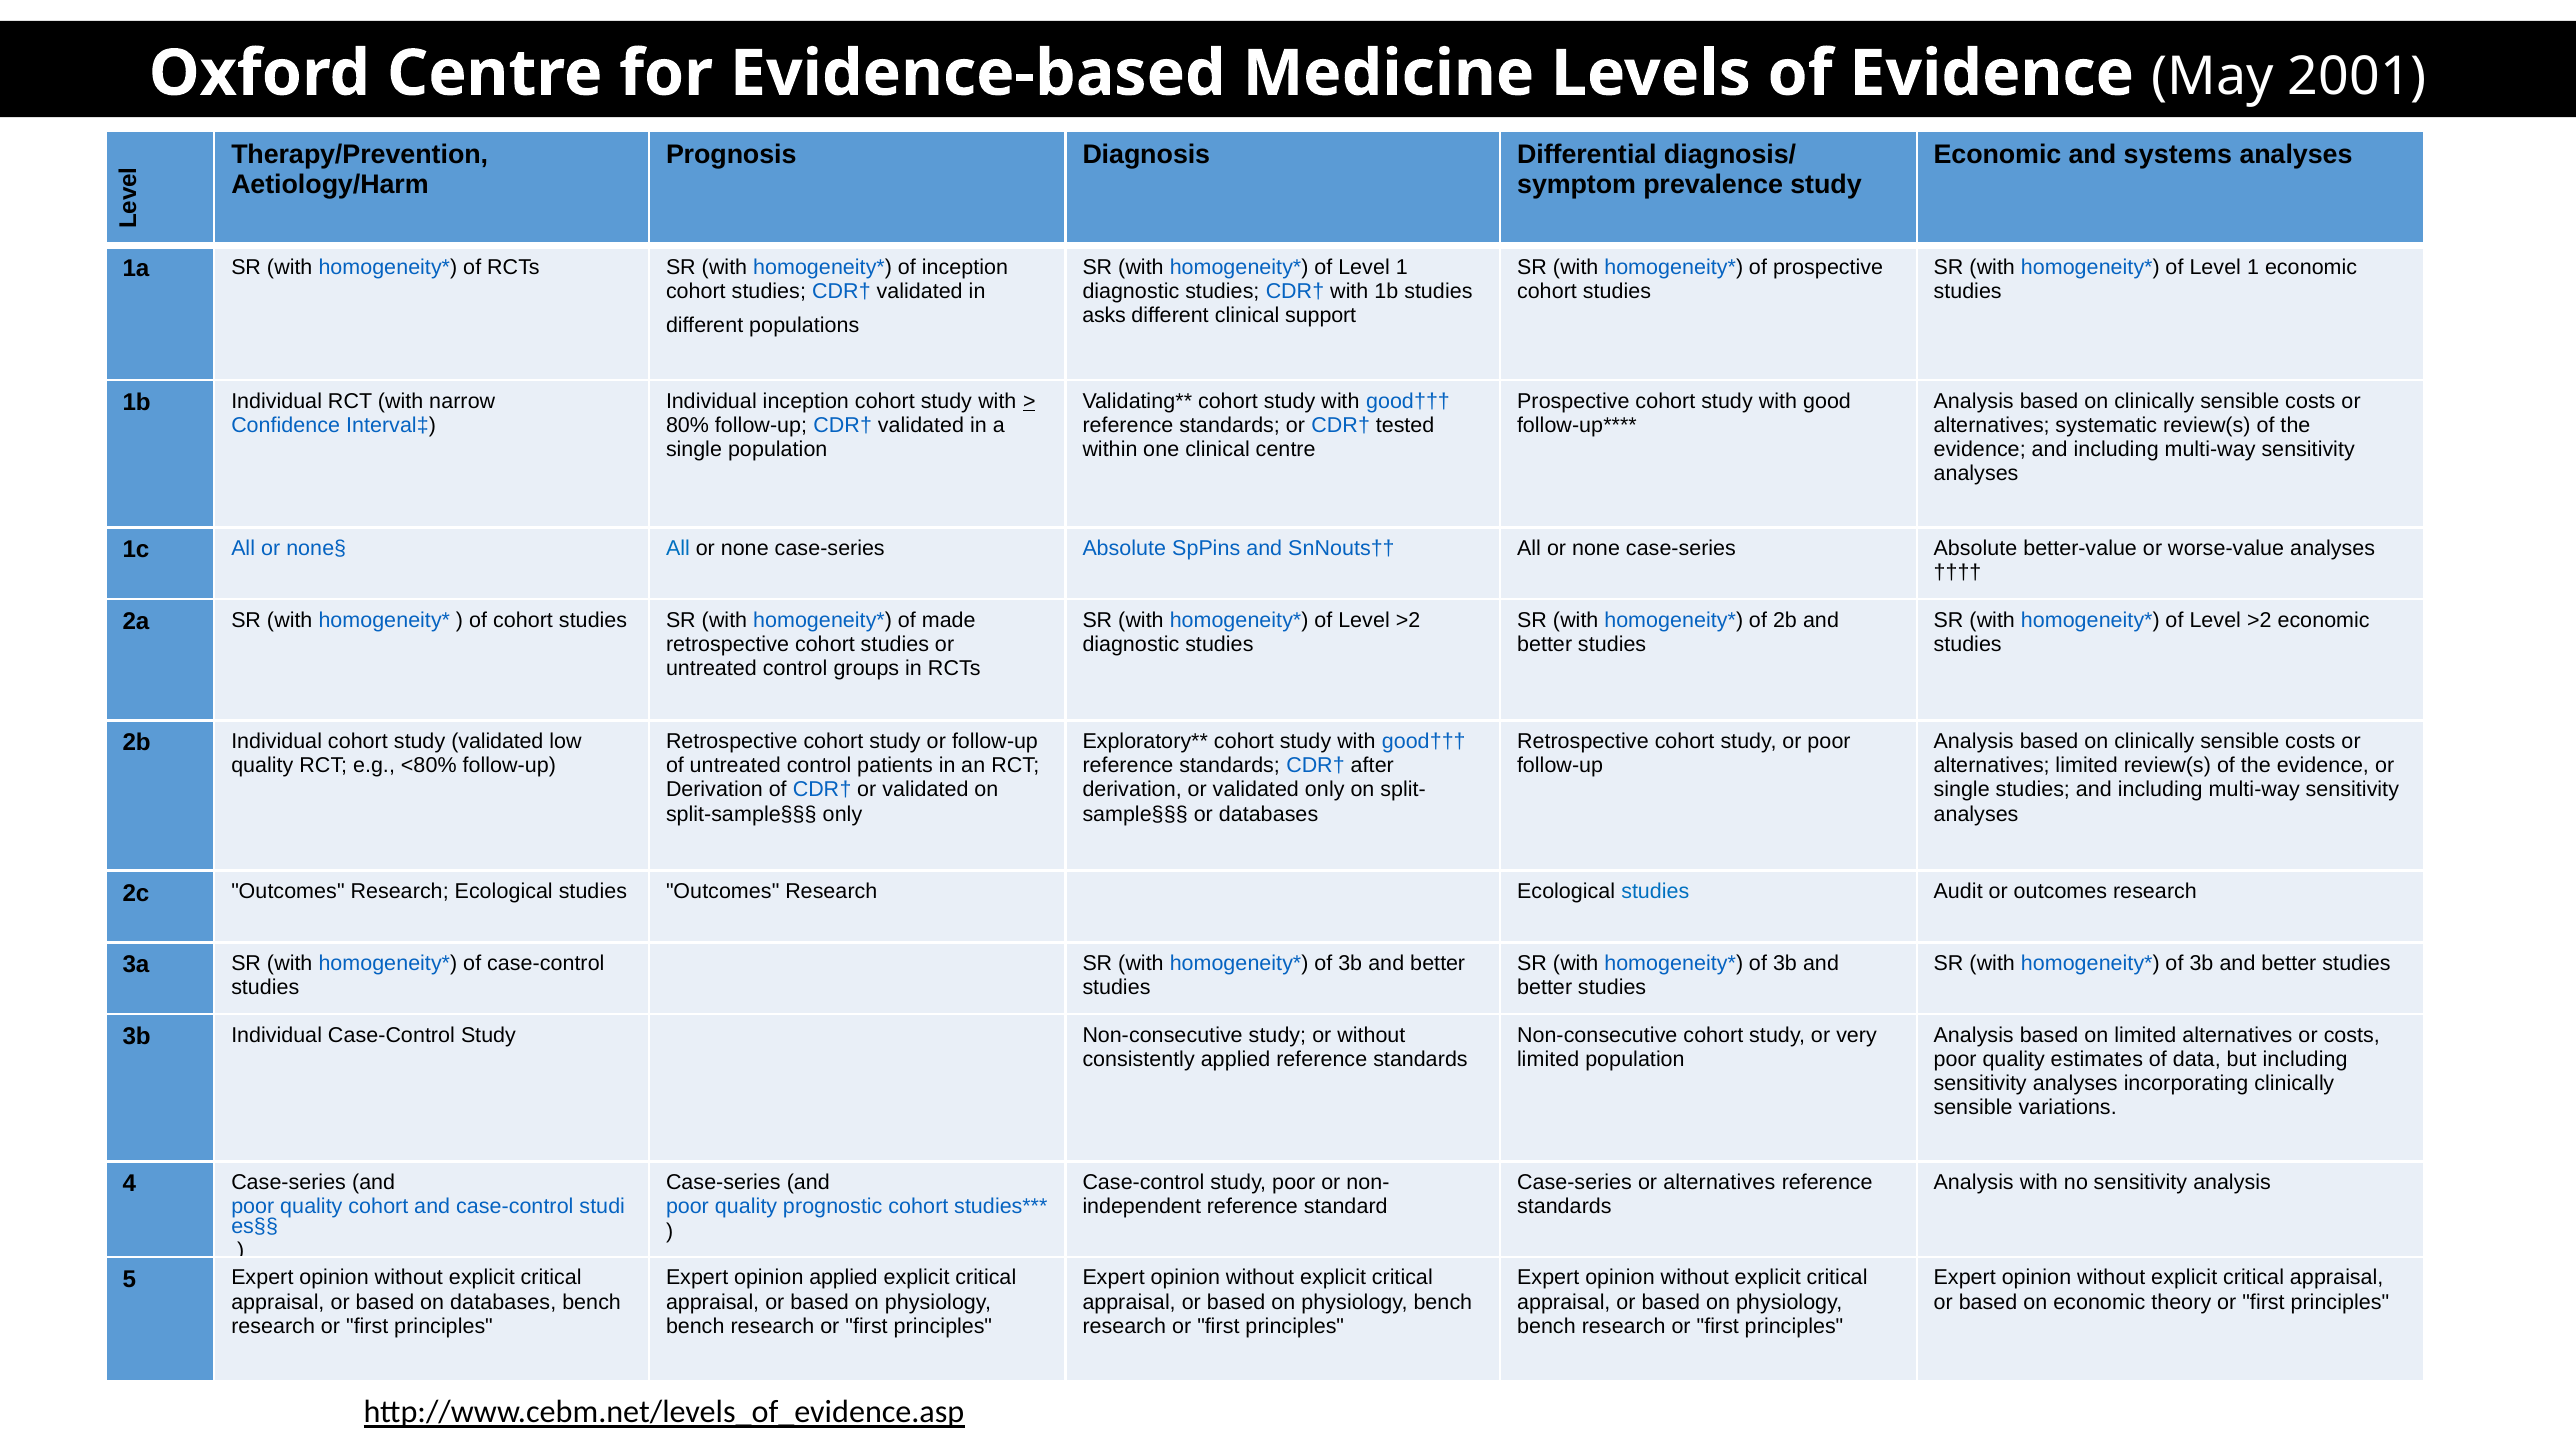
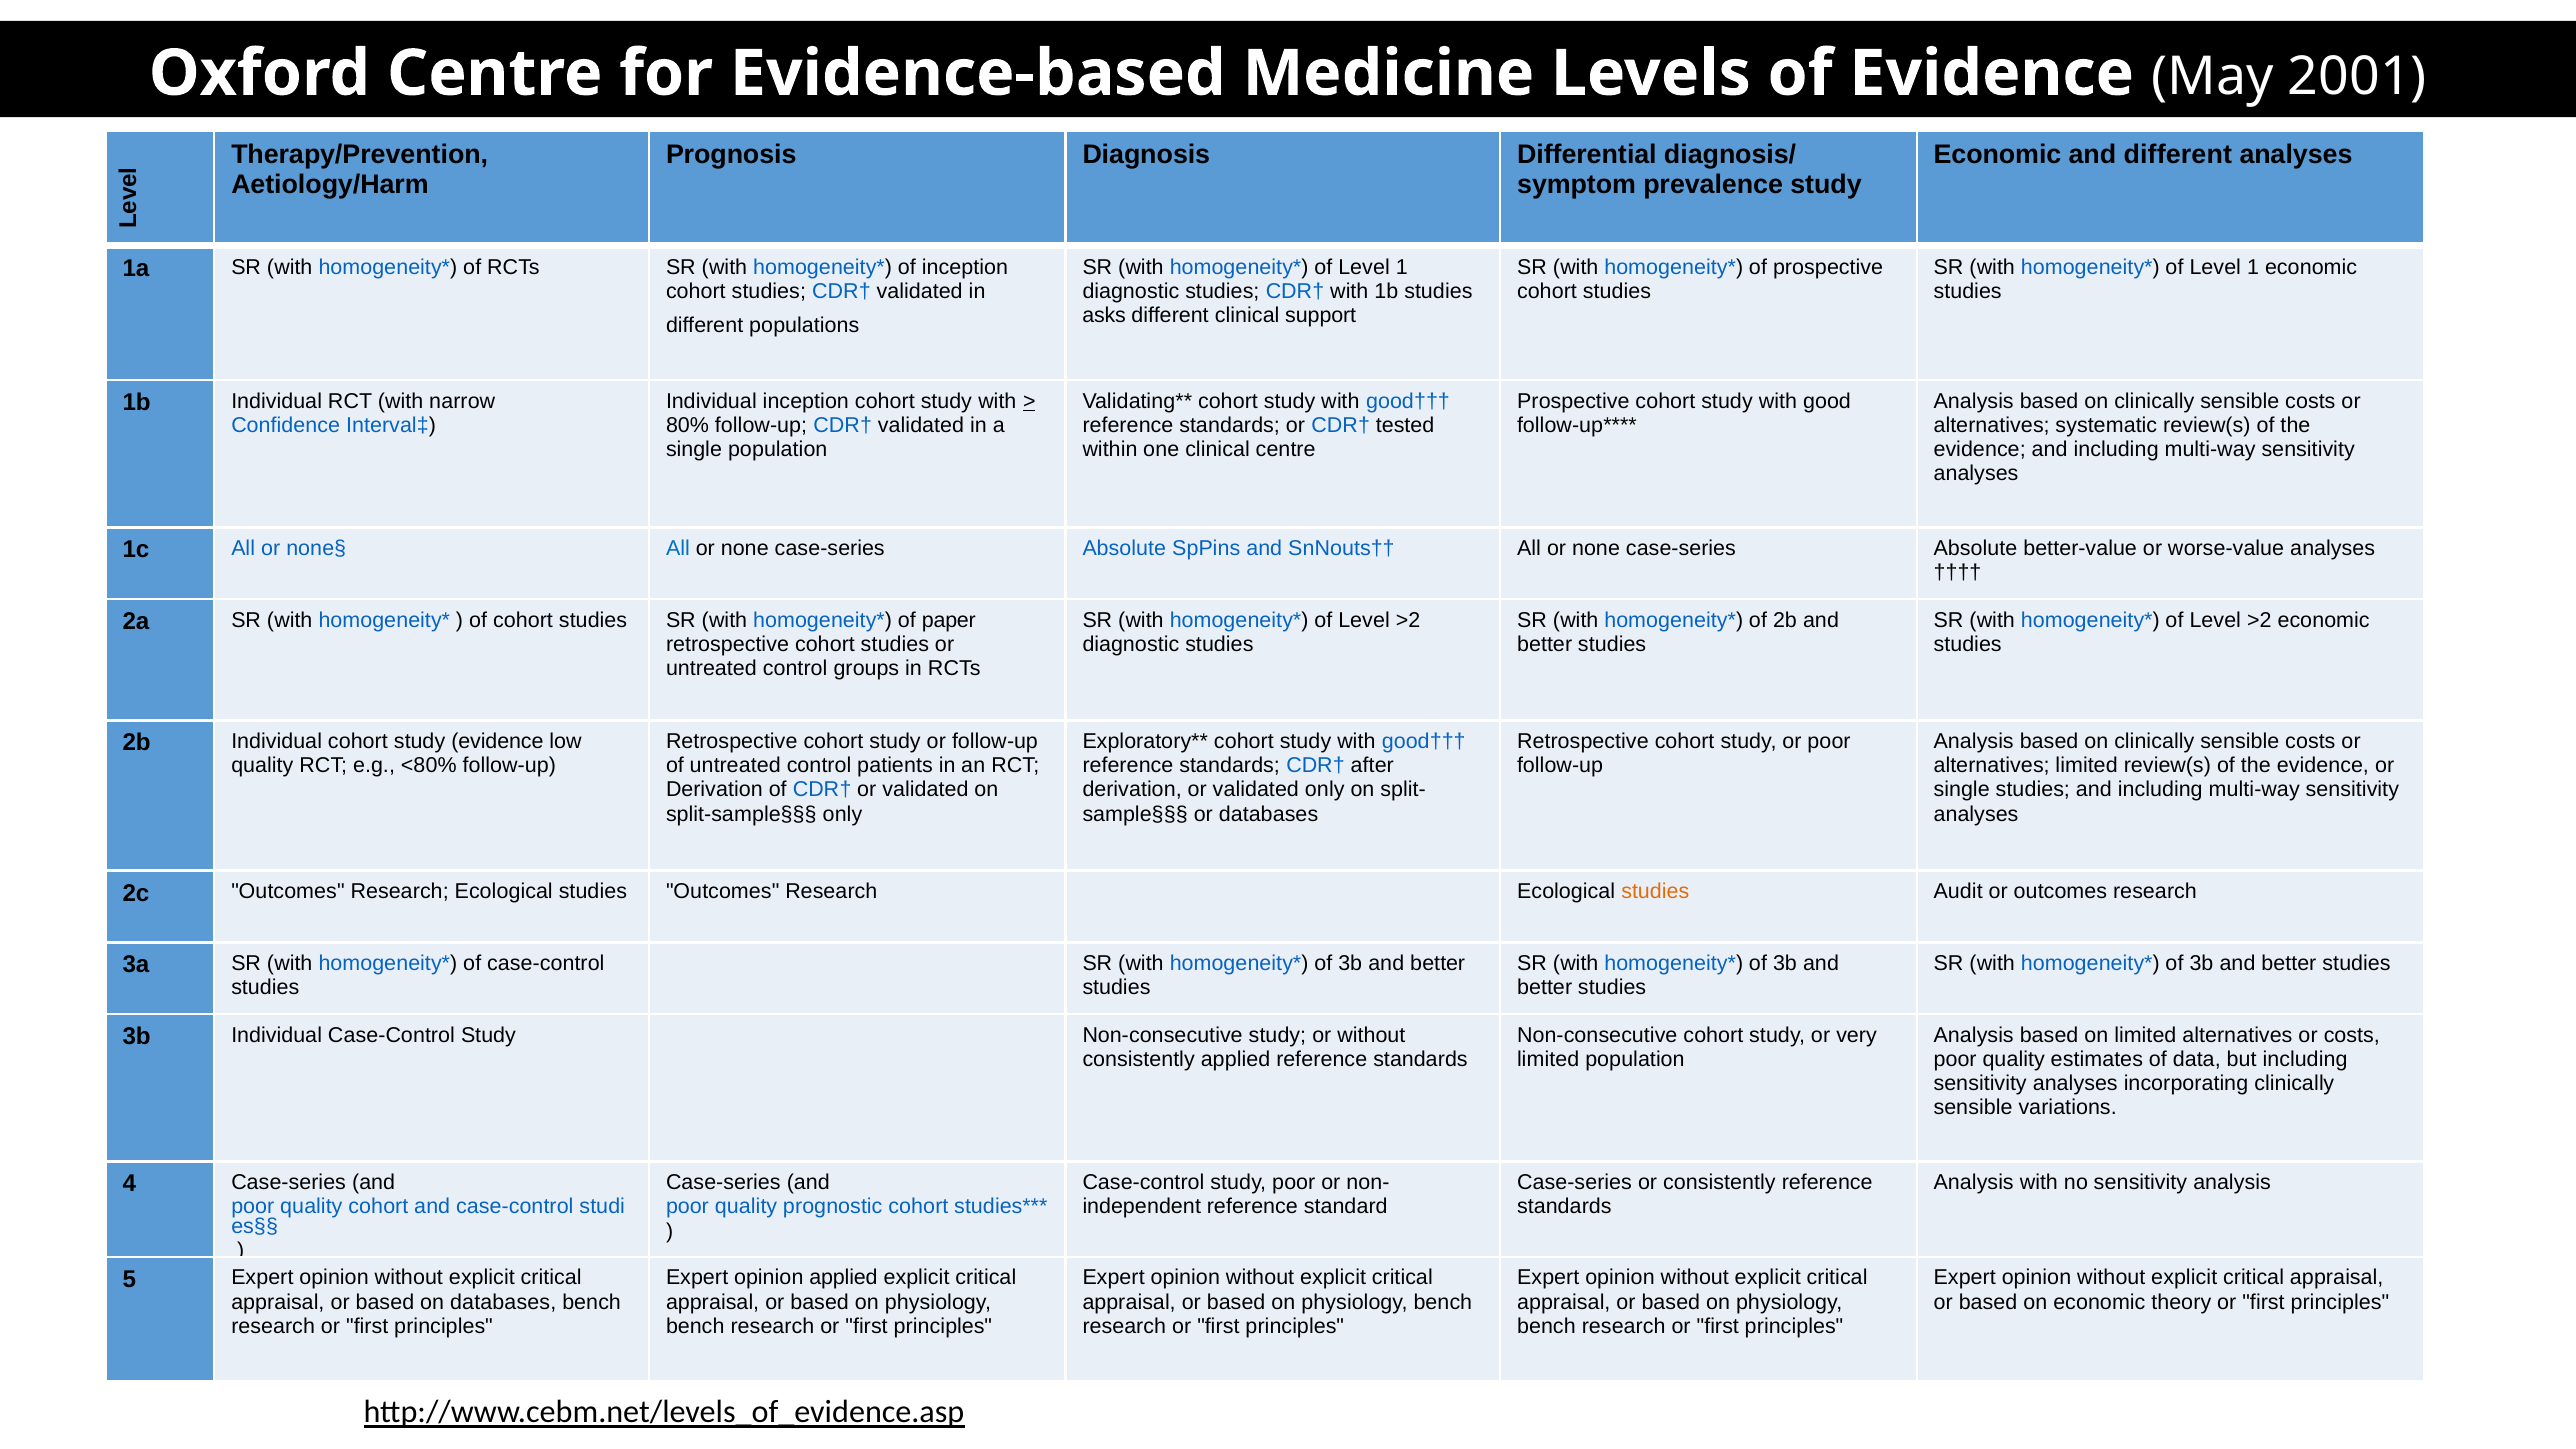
and systems: systems -> different
made: made -> paper
study validated: validated -> evidence
studies at (1655, 892) colour: blue -> orange
Case-series or alternatives: alternatives -> consistently
